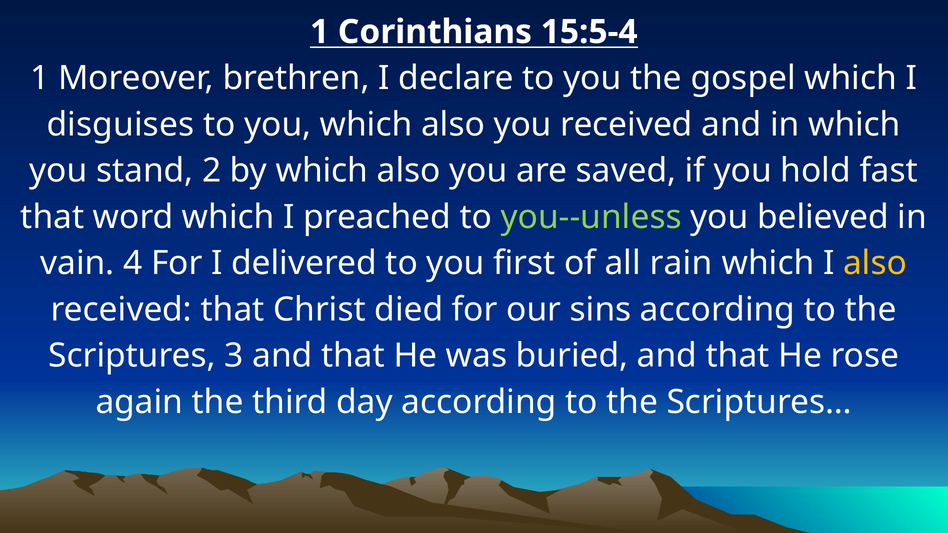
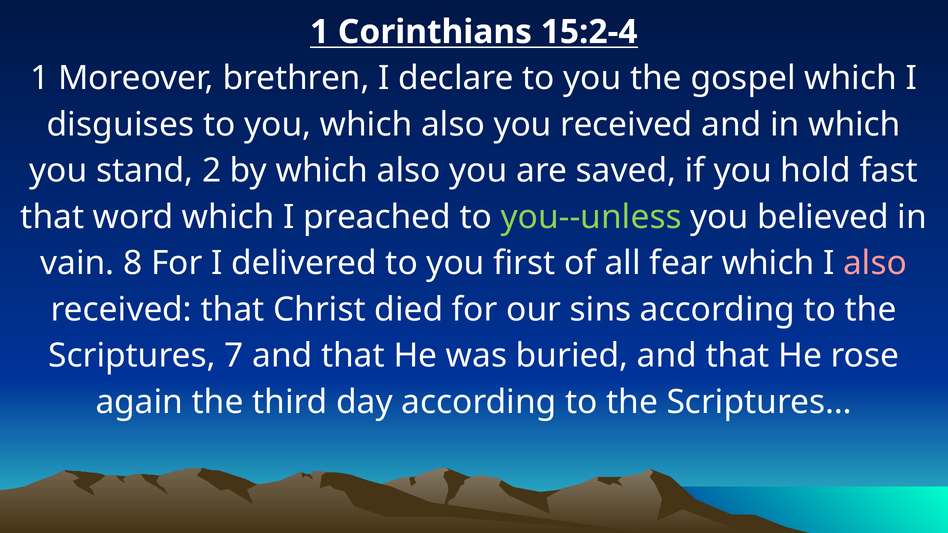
15:5-4: 15:5-4 -> 15:2-4
4: 4 -> 8
rain: rain -> fear
also at (875, 263) colour: yellow -> pink
3: 3 -> 7
